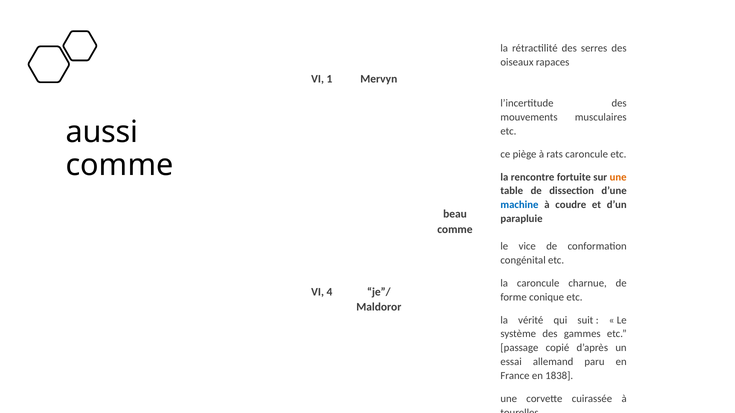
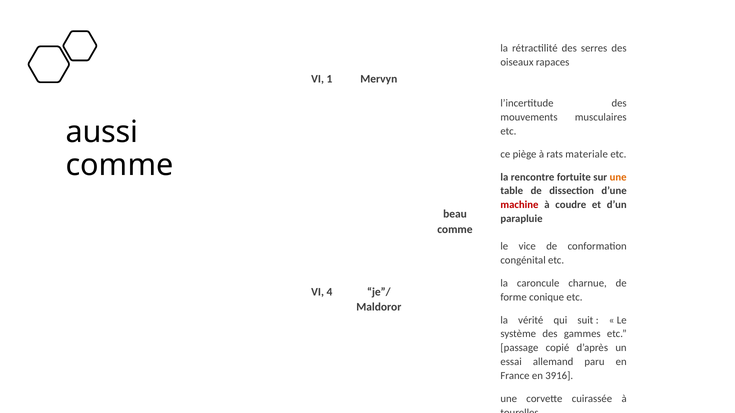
rats caroncule: caroncule -> materiale
machine colour: blue -> red
1838: 1838 -> 3916
